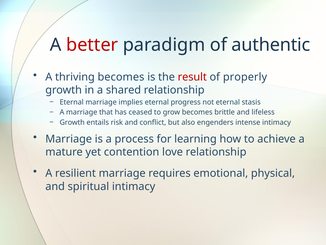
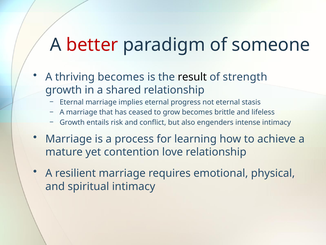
authentic: authentic -> someone
result colour: red -> black
properly: properly -> strength
